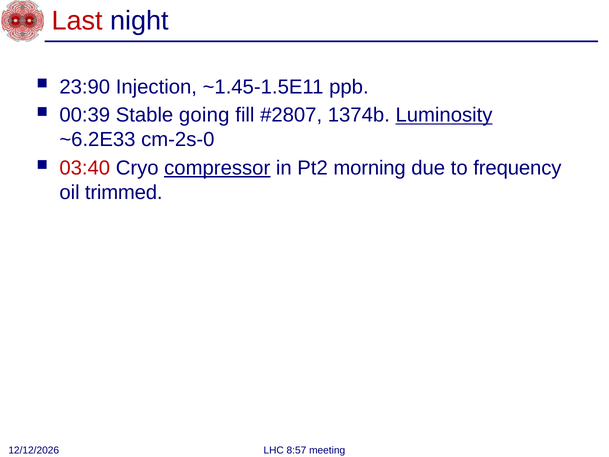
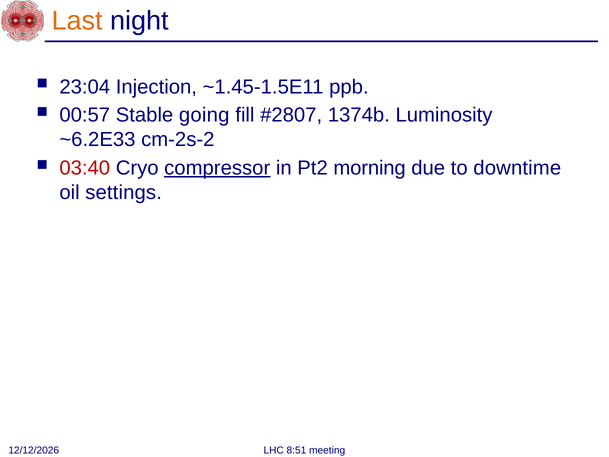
Last colour: red -> orange
23:90: 23:90 -> 23:04
00:39: 00:39 -> 00:57
Luminosity underline: present -> none
cm-2s-0: cm-2s-0 -> cm-2s-2
frequency: frequency -> downtime
trimmed: trimmed -> settings
8:57: 8:57 -> 8:51
